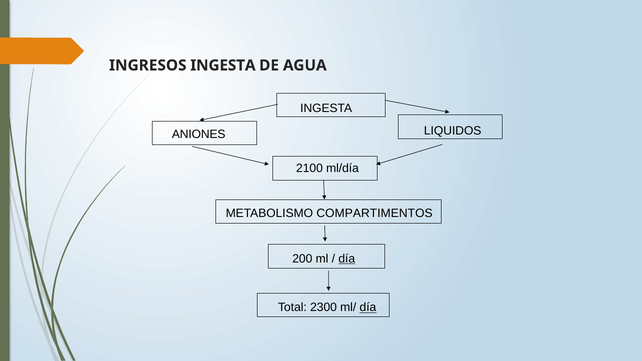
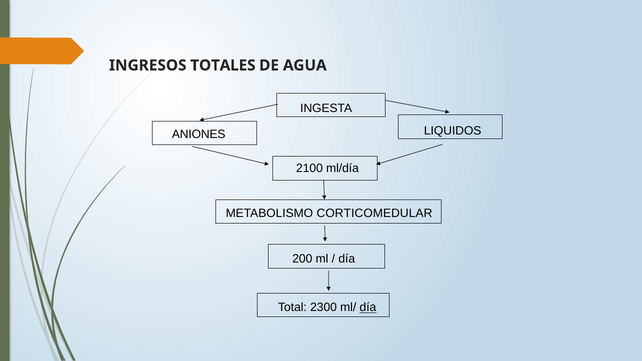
INGRESOS INGESTA: INGESTA -> TOTALES
COMPARTIMENTOS: COMPARTIMENTOS -> CORTICOMEDULAR
día at (347, 259) underline: present -> none
